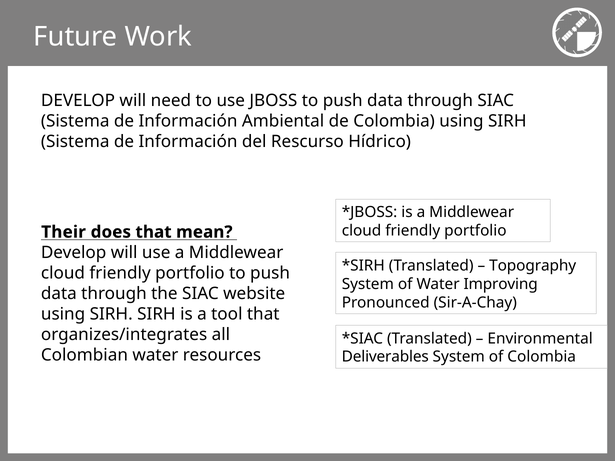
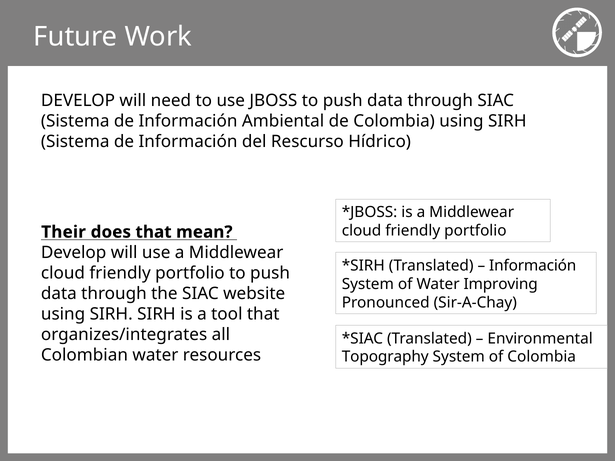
Topography at (533, 266): Topography -> Información
Deliverables: Deliverables -> Topography
